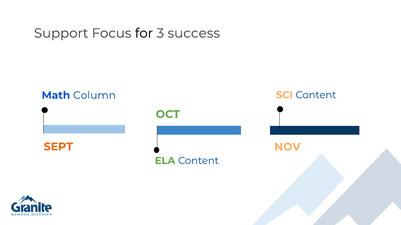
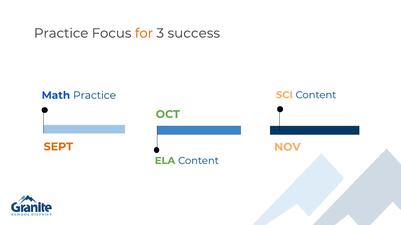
Support at (61, 33): Support -> Practice
for colour: black -> orange
Math Column: Column -> Practice
